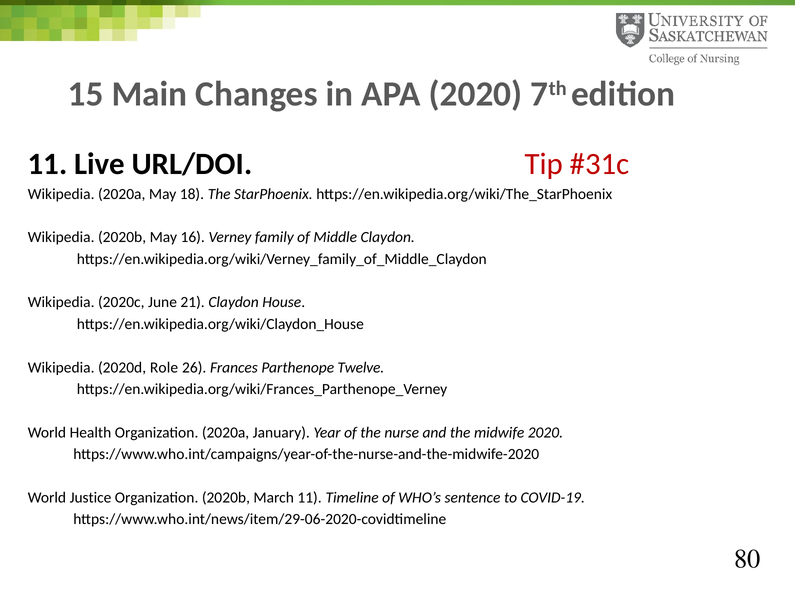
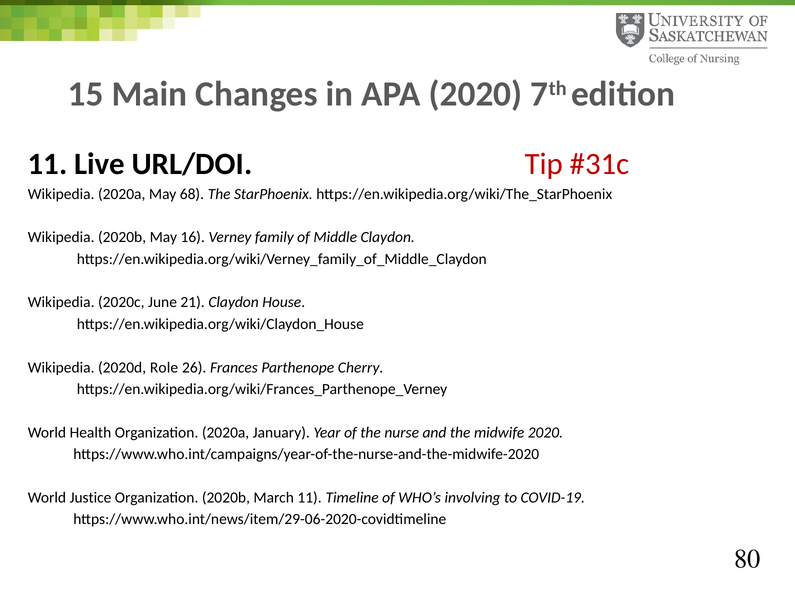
18: 18 -> 68
Twelve: Twelve -> Cherry
sentence: sentence -> involving
